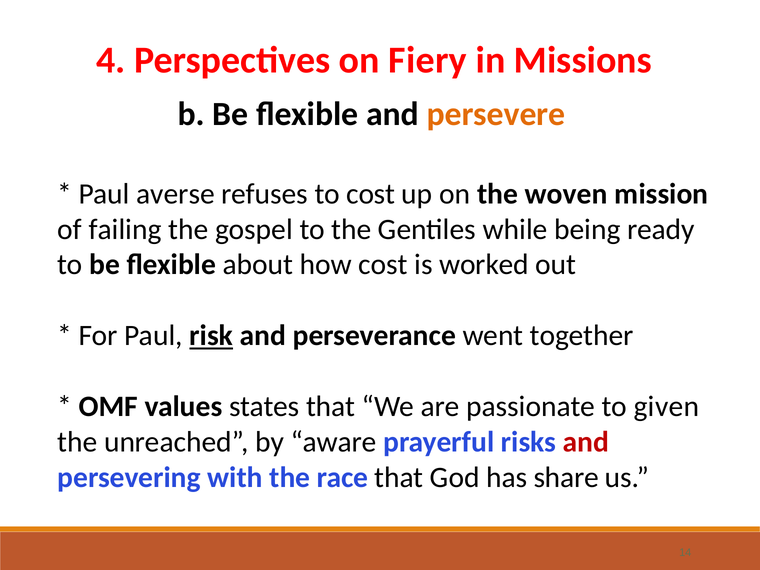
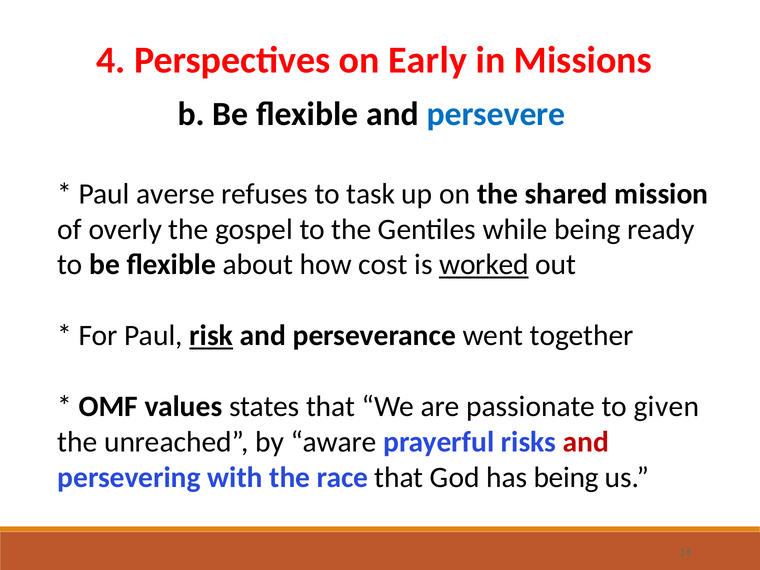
Fiery: Fiery -> Early
persevere colour: orange -> blue
to cost: cost -> task
woven: woven -> shared
failing: failing -> overly
worked underline: none -> present
has share: share -> being
